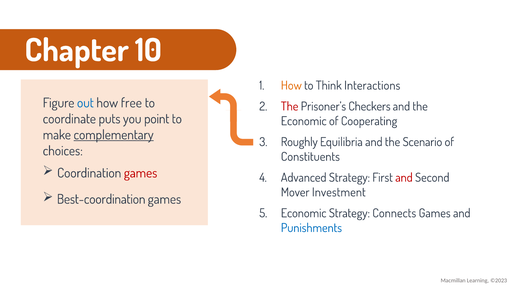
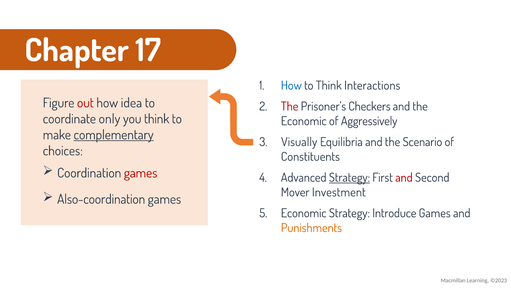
10: 10 -> 17
How at (291, 85) colour: orange -> blue
out colour: blue -> red
free: free -> idea
puts: puts -> only
you point: point -> think
Cooperating: Cooperating -> Aggressively
Roughly: Roughly -> Visually
Strategy at (349, 177) underline: none -> present
Best-coordination: Best-coordination -> Also-coordination
Connects: Connects -> Introduce
Punishments colour: blue -> orange
